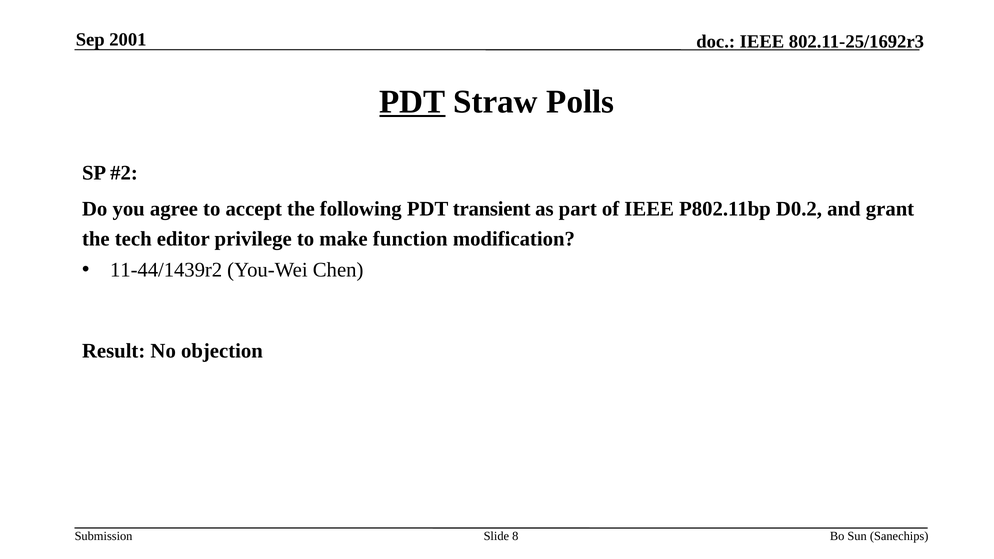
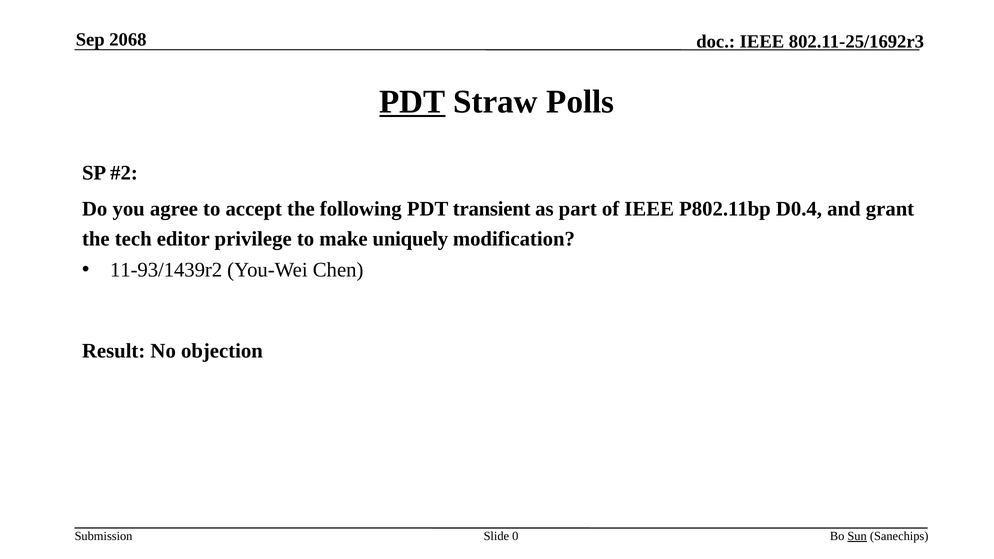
2001: 2001 -> 2068
D0.2: D0.2 -> D0.4
function: function -> uniquely
11-44/1439r2: 11-44/1439r2 -> 11-93/1439r2
8: 8 -> 0
Sun underline: none -> present
